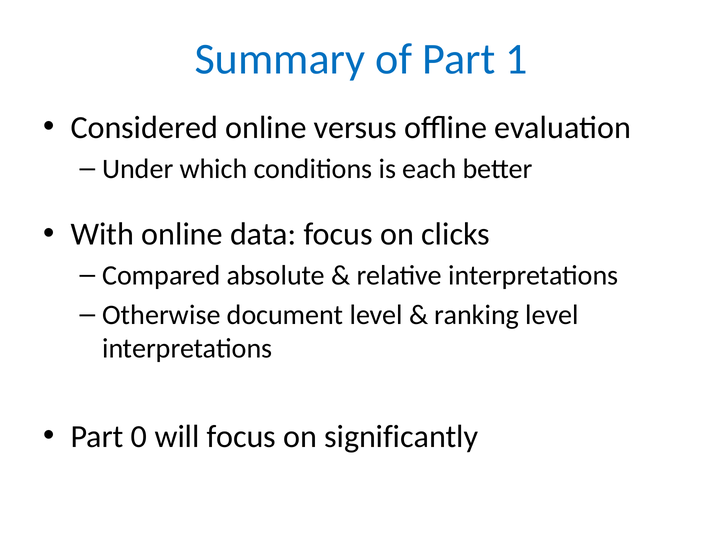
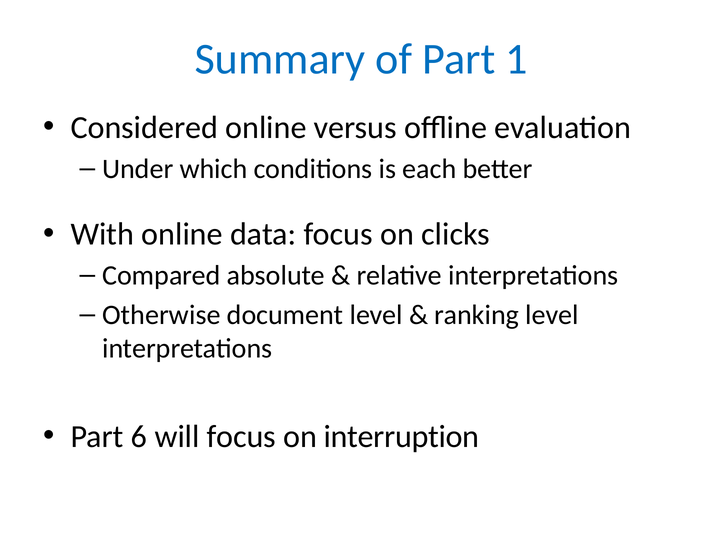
0: 0 -> 6
significantly: significantly -> interruption
